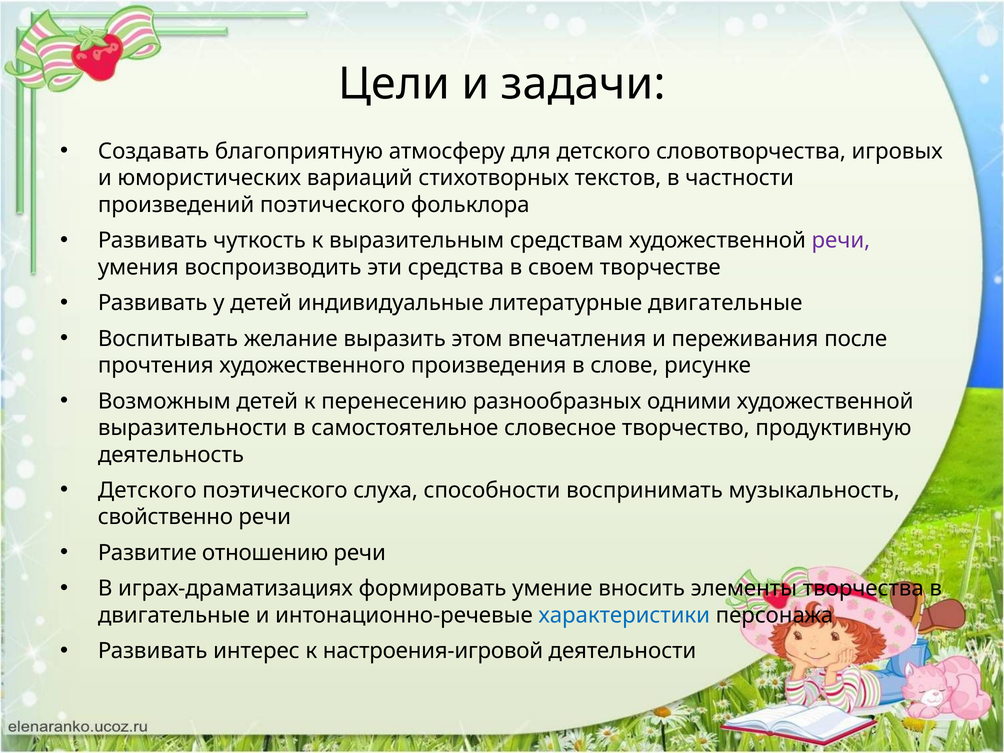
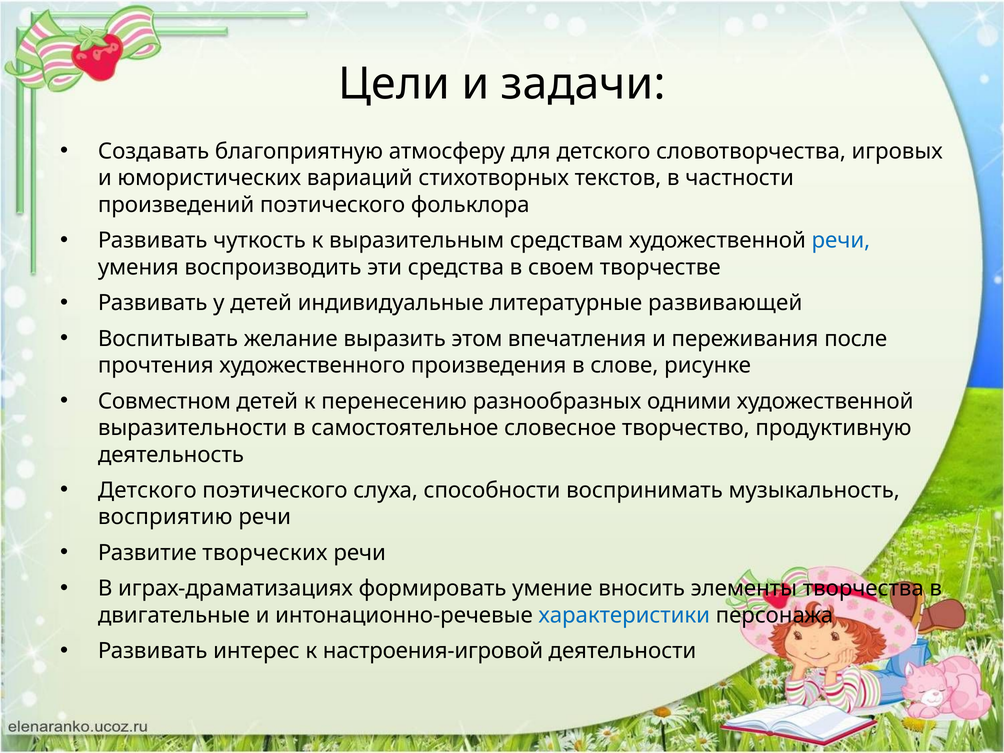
речи at (841, 241) colour: purple -> blue
литературные двигательные: двигательные -> развивающей
Возможным: Возможным -> Совместном
свойственно: свойственно -> восприятию
отношению: отношению -> творческих
